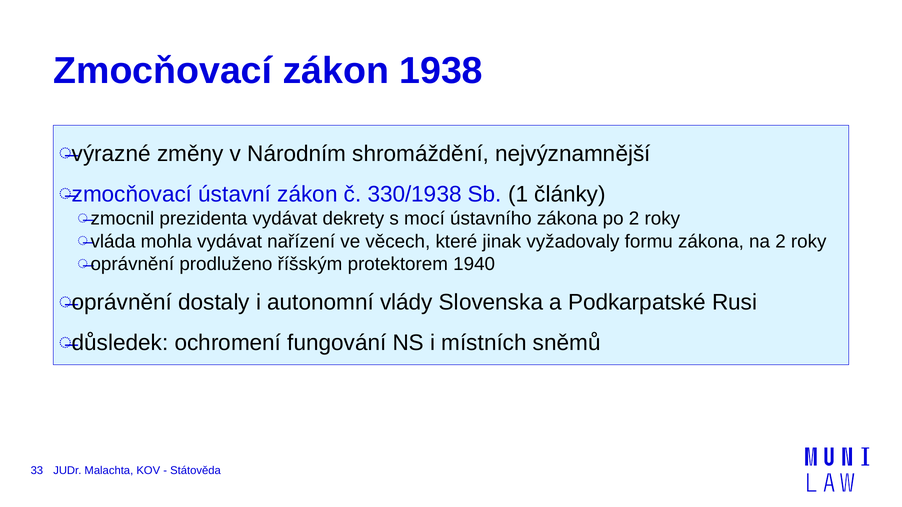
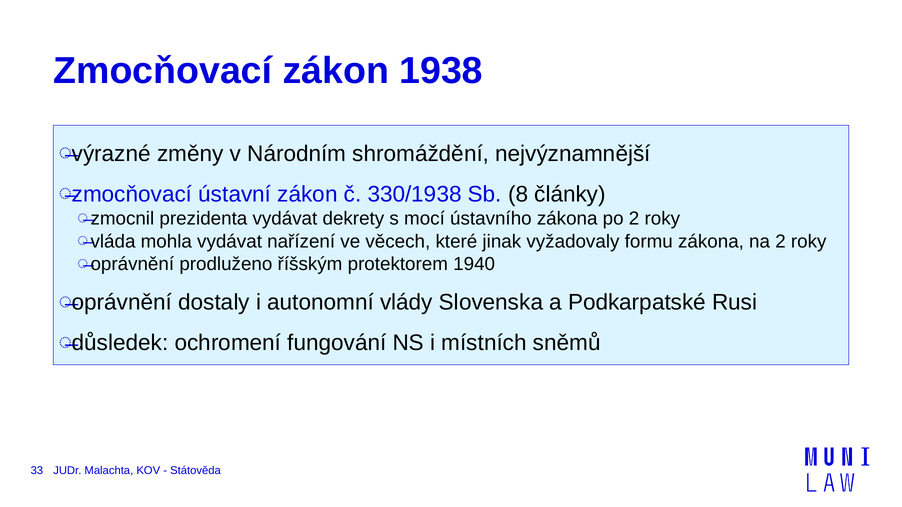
1: 1 -> 8
